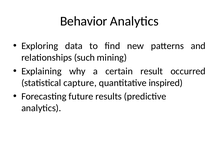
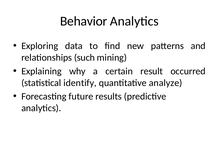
capture: capture -> identify
inspired: inspired -> analyze
